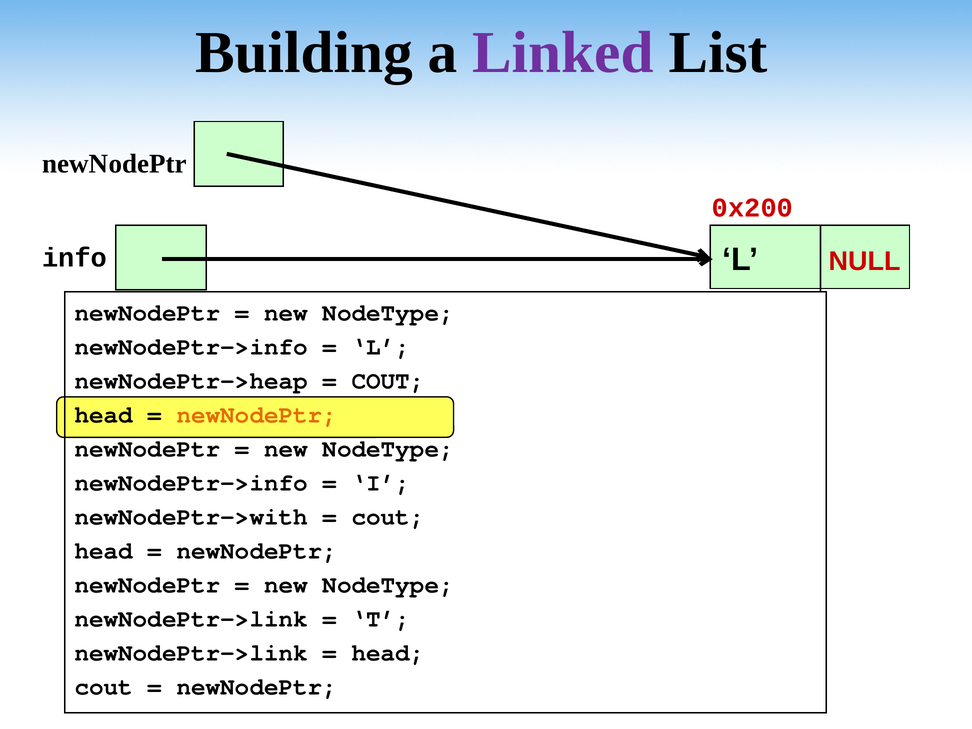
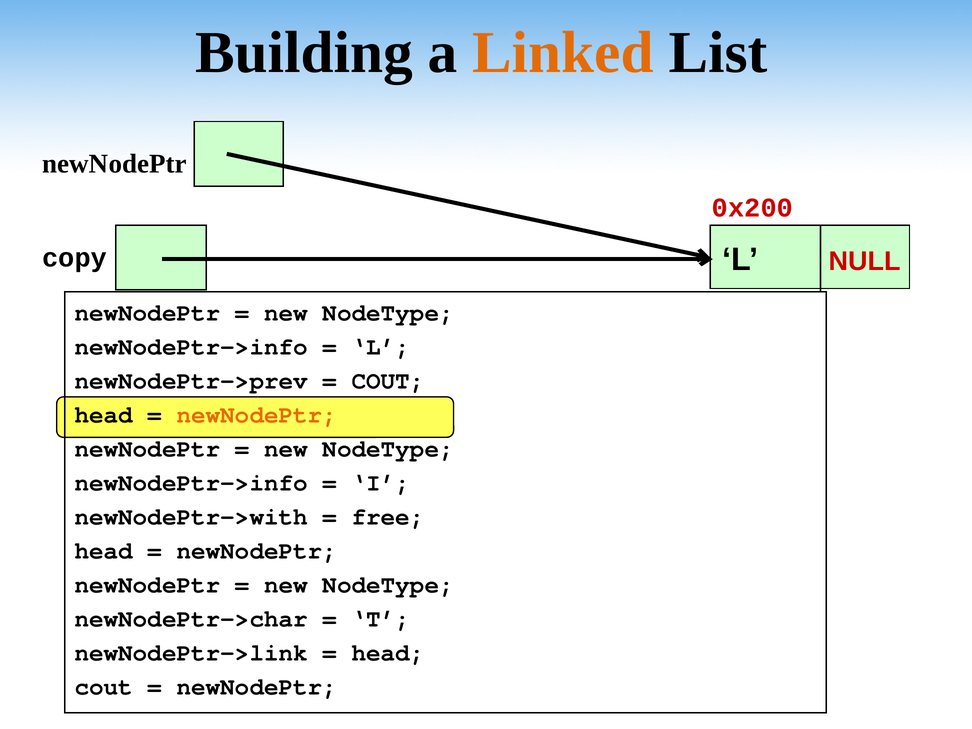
Linked colour: purple -> orange
info: info -> copy
newNodePtr->heap: newNodePtr->heap -> newNodePtr->prev
cout at (388, 517): cout -> free
newNodePtr->link at (191, 619): newNodePtr->link -> newNodePtr->char
